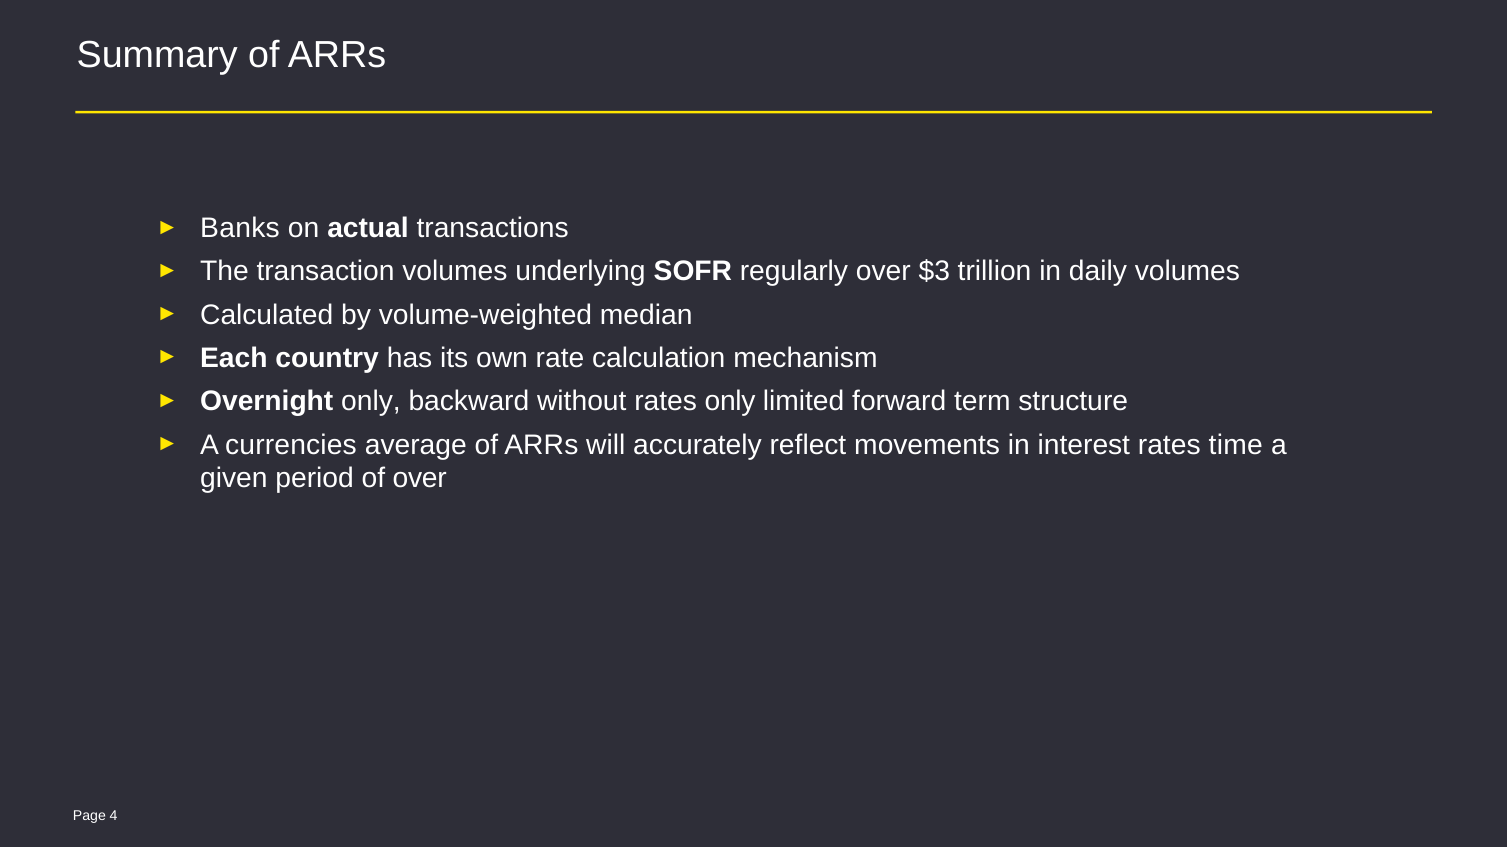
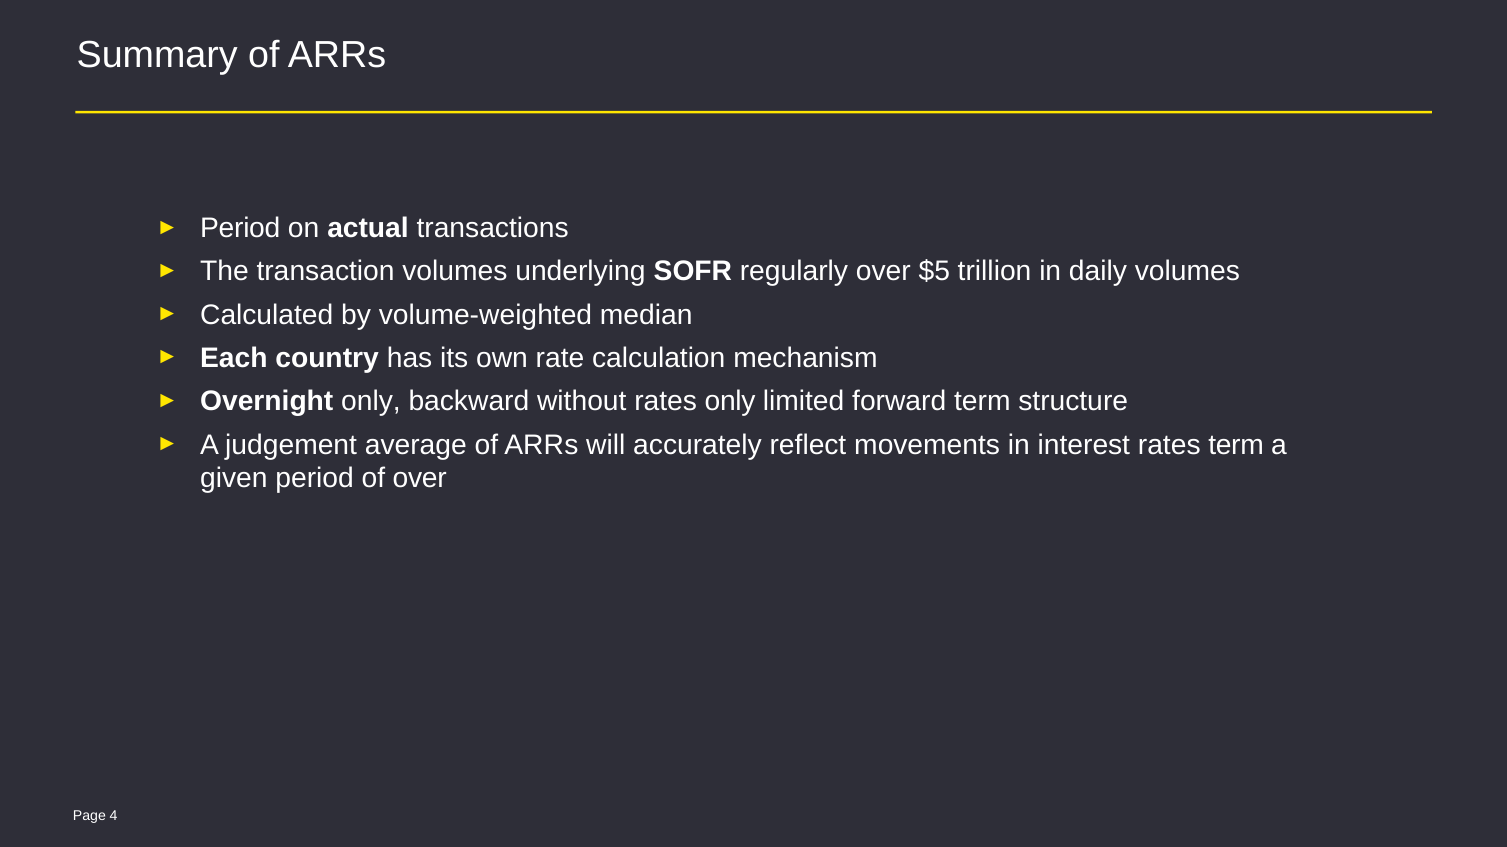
Banks at (240, 228): Banks -> Period
$3: $3 -> $5
currencies: currencies -> judgement
rates time: time -> term
